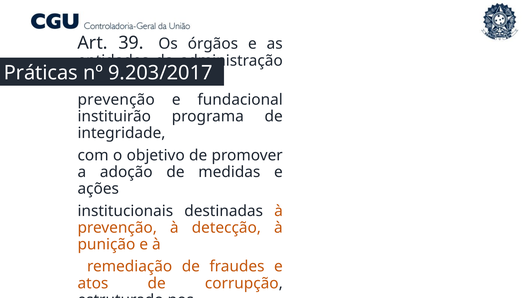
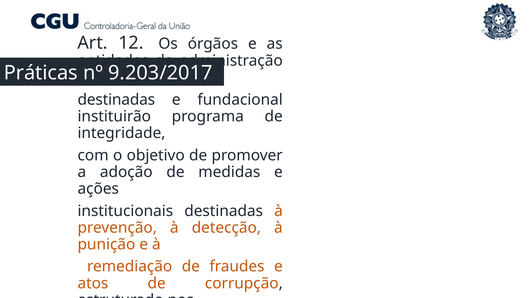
39: 39 -> 12
prevenção at (116, 100): prevenção -> destinadas
